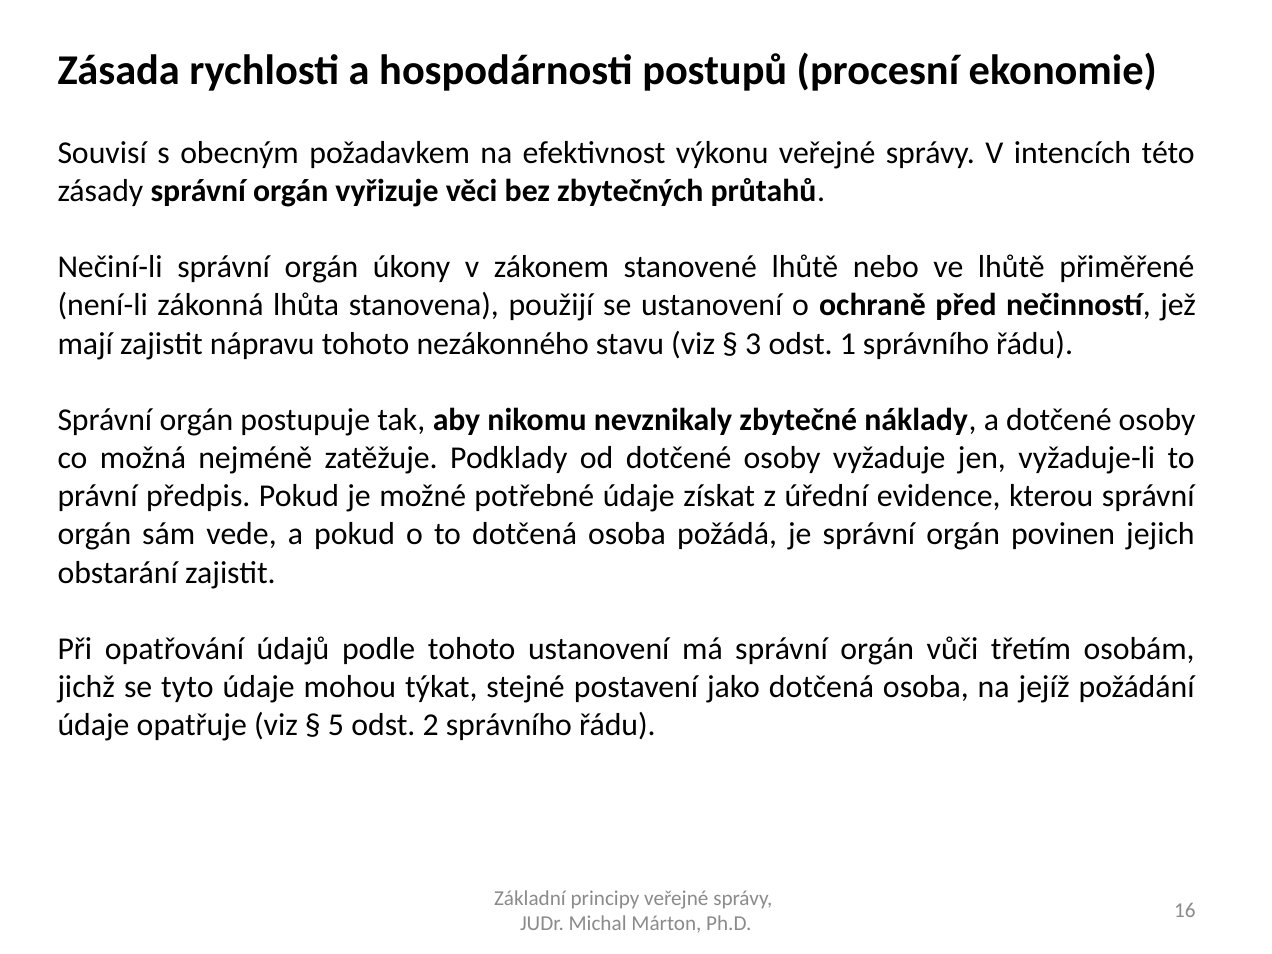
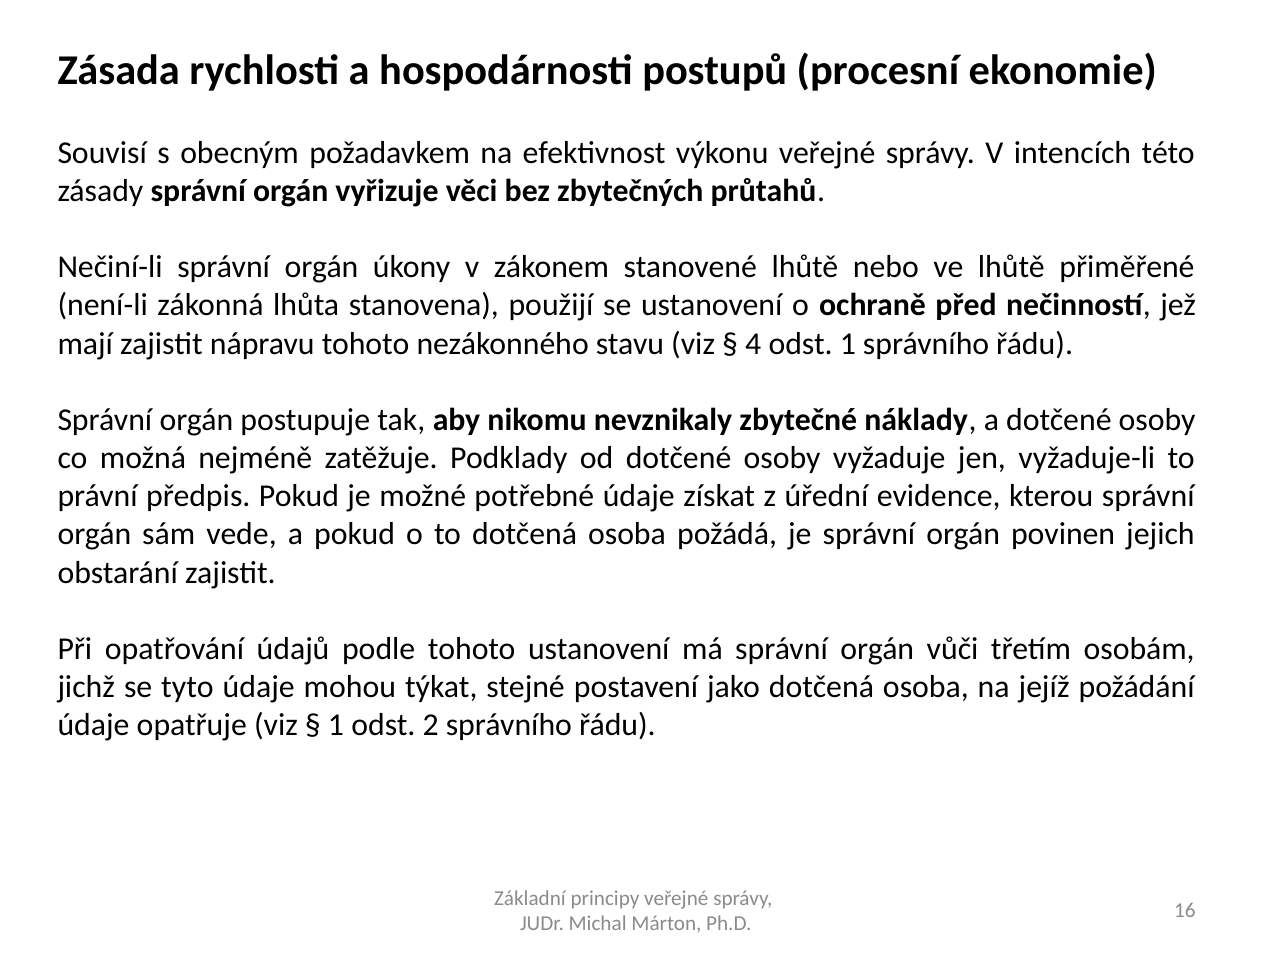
3: 3 -> 4
5 at (336, 725): 5 -> 1
